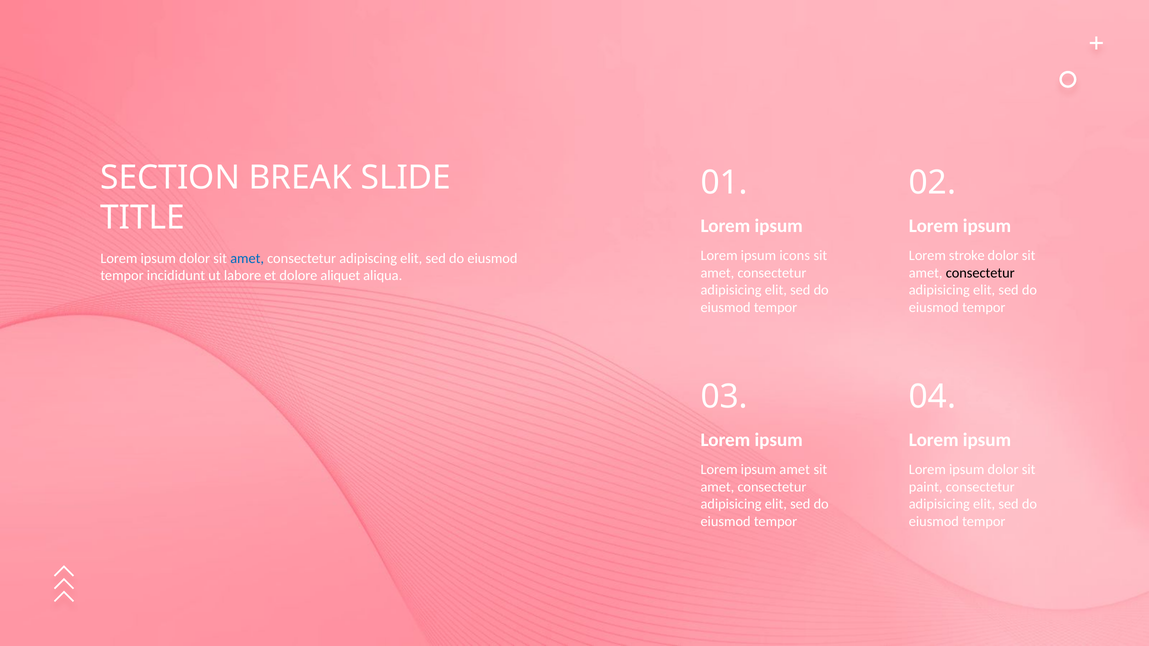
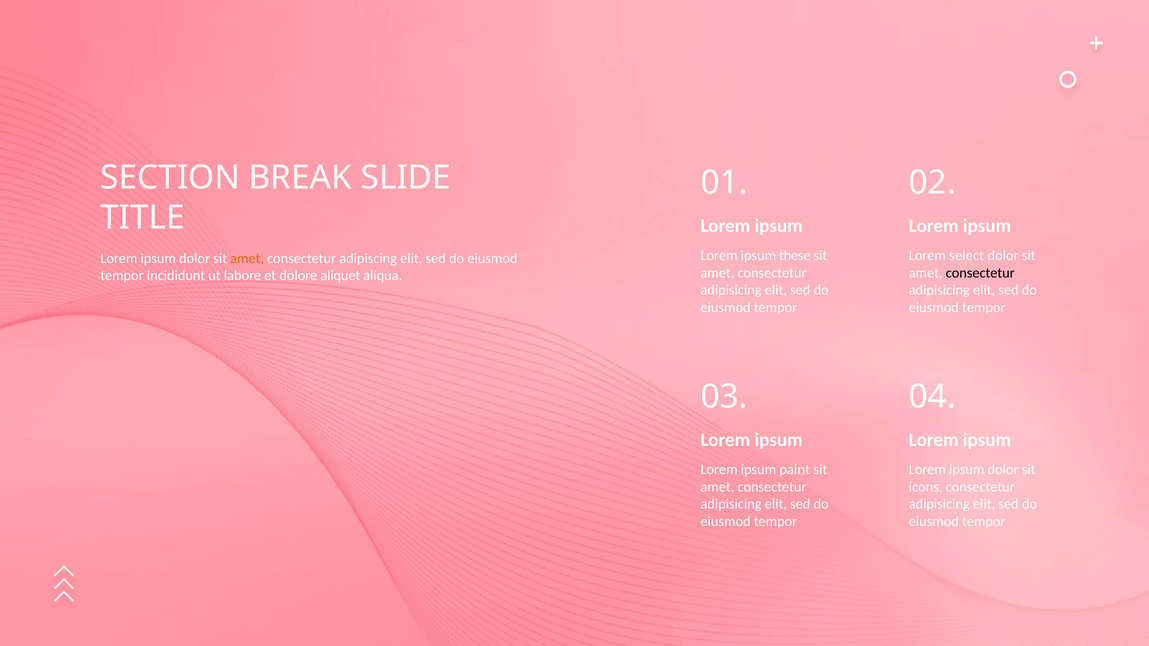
icons: icons -> these
stroke: stroke -> select
amet at (247, 258) colour: blue -> orange
ipsum amet: amet -> paint
paint: paint -> icons
